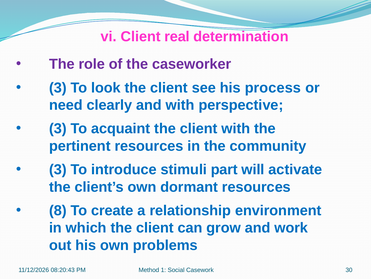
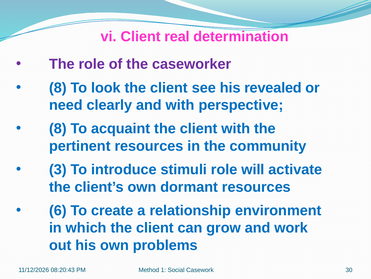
3 at (58, 88): 3 -> 8
process: process -> revealed
3 at (58, 128): 3 -> 8
stimuli part: part -> role
8: 8 -> 6
